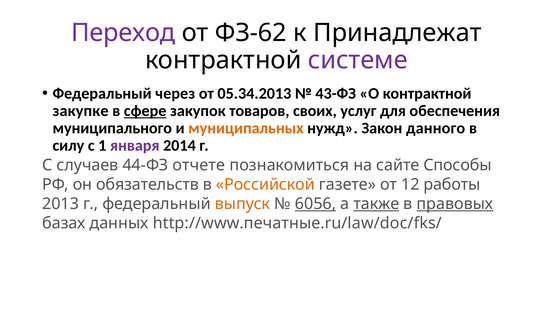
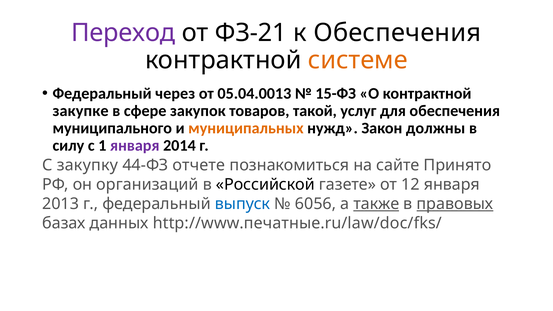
ФЗ-62: ФЗ-62 -> ФЗ-21
к Принадлежат: Принадлежат -> Обеспечения
системе colour: purple -> orange
05.34.2013: 05.34.2013 -> 05.04.0013
43-ФЗ: 43-ФЗ -> 15-ФЗ
сфере underline: present -> none
своих: своих -> такой
данного: данного -> должны
случаев: случаев -> закупку
Способы: Способы -> Принято
обязательств: обязательств -> организаций
Российской colour: orange -> black
12 работы: работы -> января
выпуск colour: orange -> blue
6056 underline: present -> none
